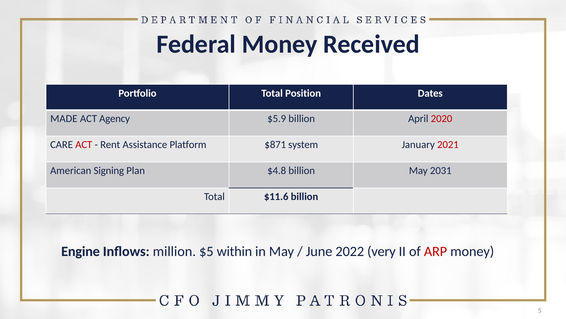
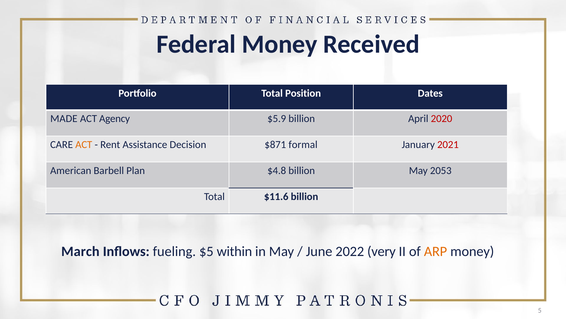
ACT at (84, 144) colour: red -> orange
Platform: Platform -> Decision
system: system -> formal
Signing: Signing -> Barbell
2031: 2031 -> 2053
Engine: Engine -> March
million: million -> fueling
ARP colour: red -> orange
